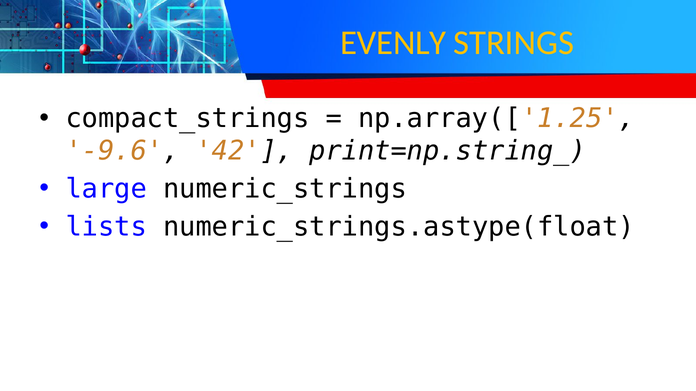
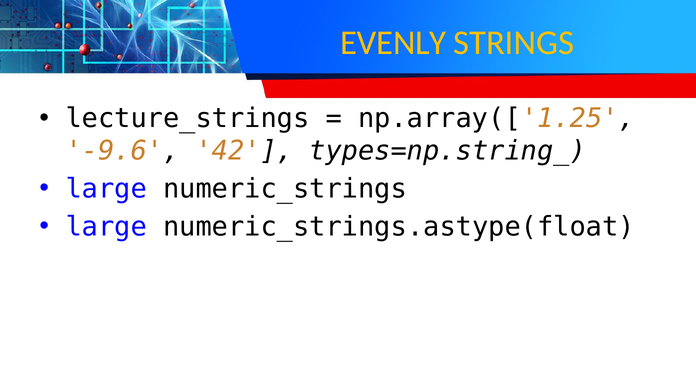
compact_strings: compact_strings -> lecture_strings
print=np.string_: print=np.string_ -> types=np.string_
lists at (106, 227): lists -> large
